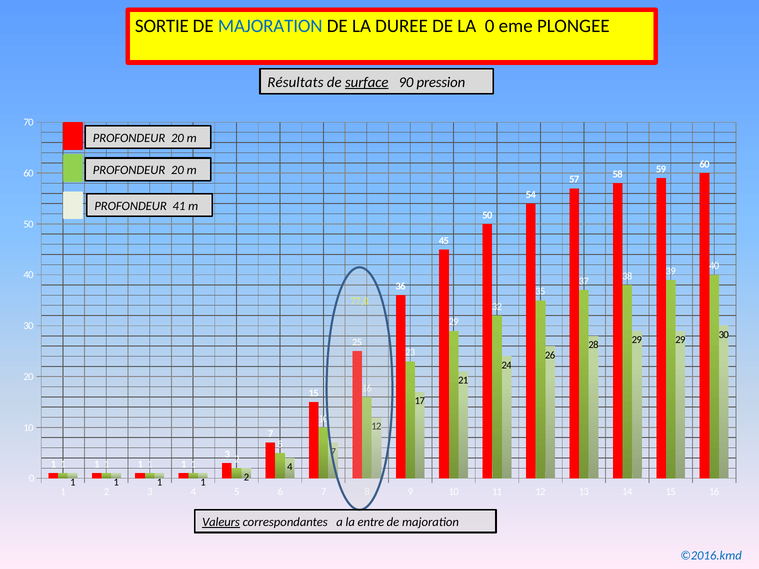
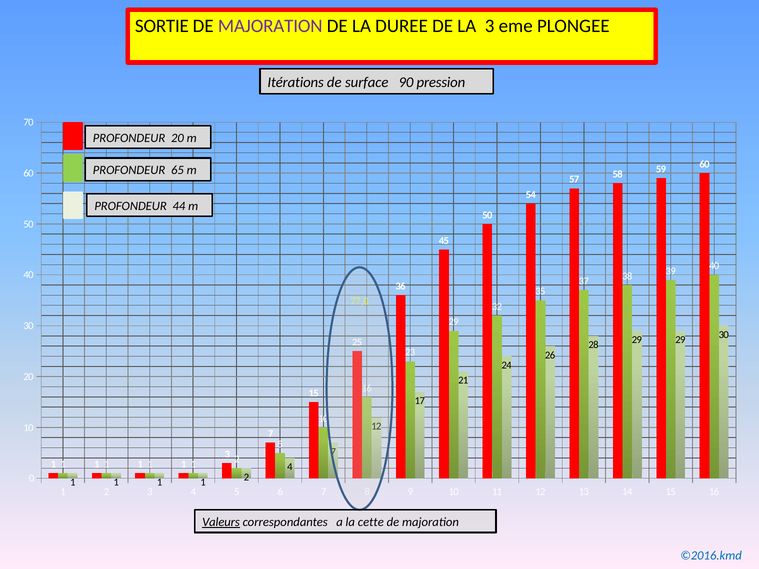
MAJORATION at (270, 26) colour: blue -> purple
LA 0: 0 -> 3
Résultats: Résultats -> Itérations
surface underline: present -> none
20 at (177, 170): 20 -> 65
41: 41 -> 44
entre: entre -> cette
